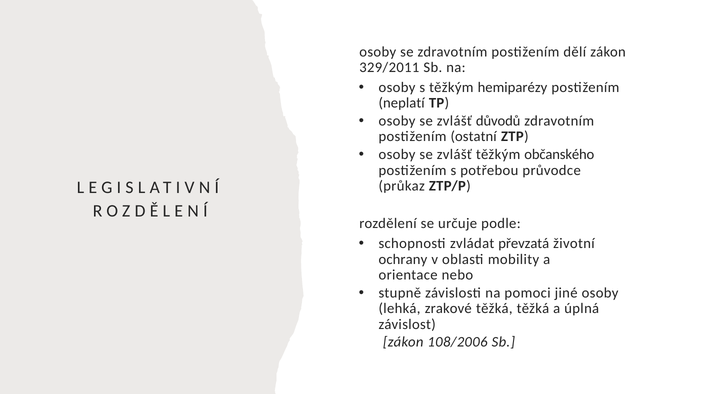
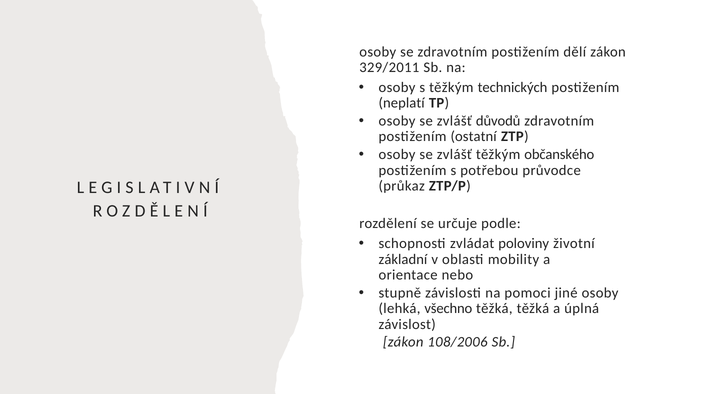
hemiparézy: hemiparézy -> technických
převzatá: převzatá -> poloviny
ochrany: ochrany -> základní
zrakové: zrakové -> všechno
